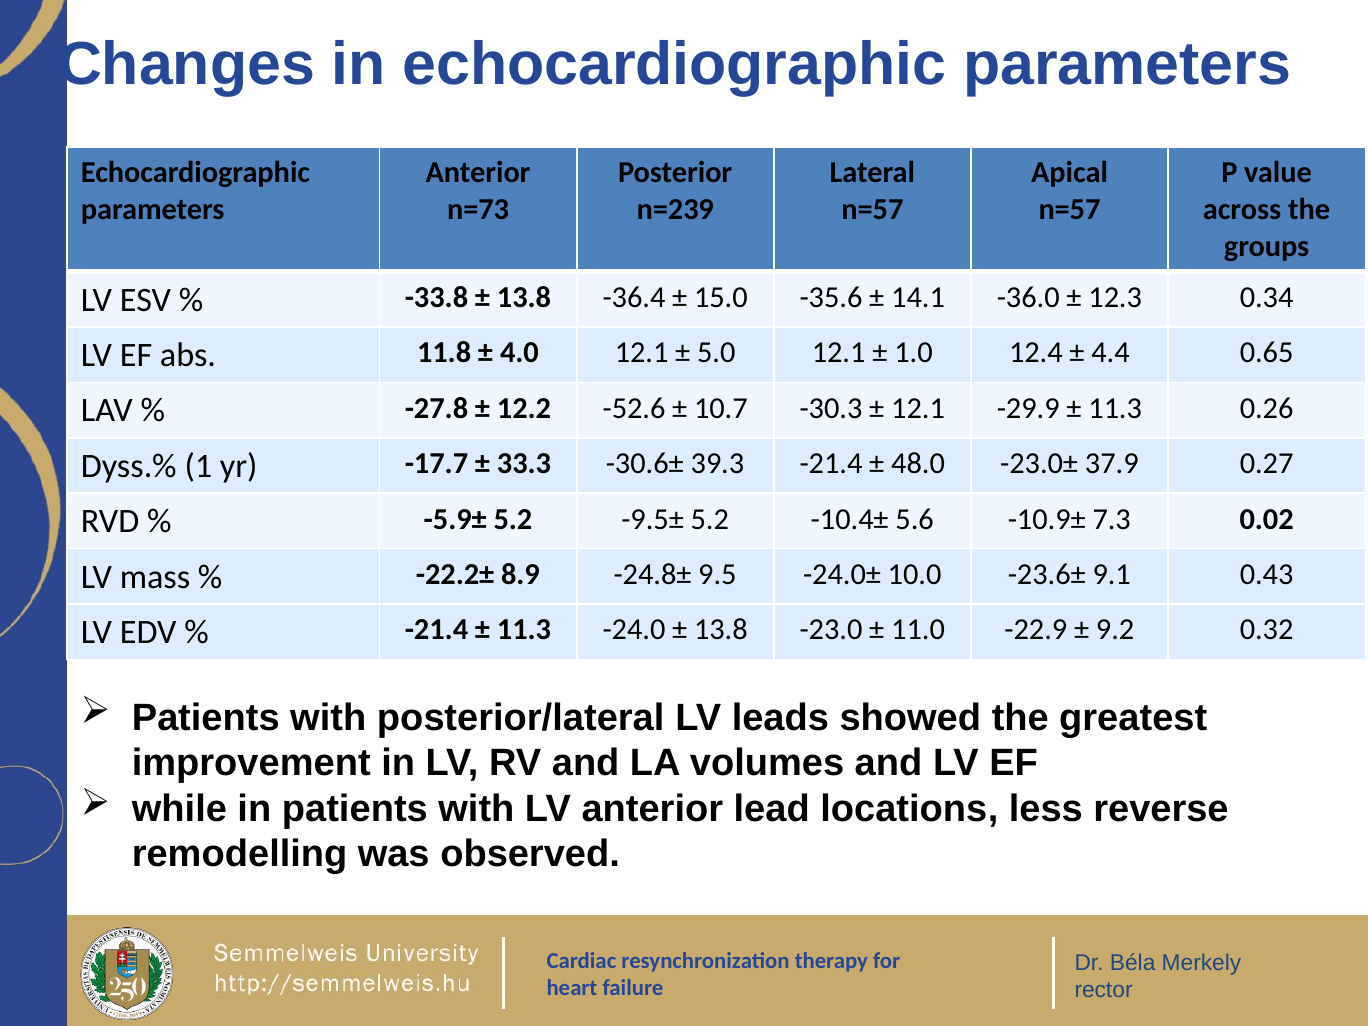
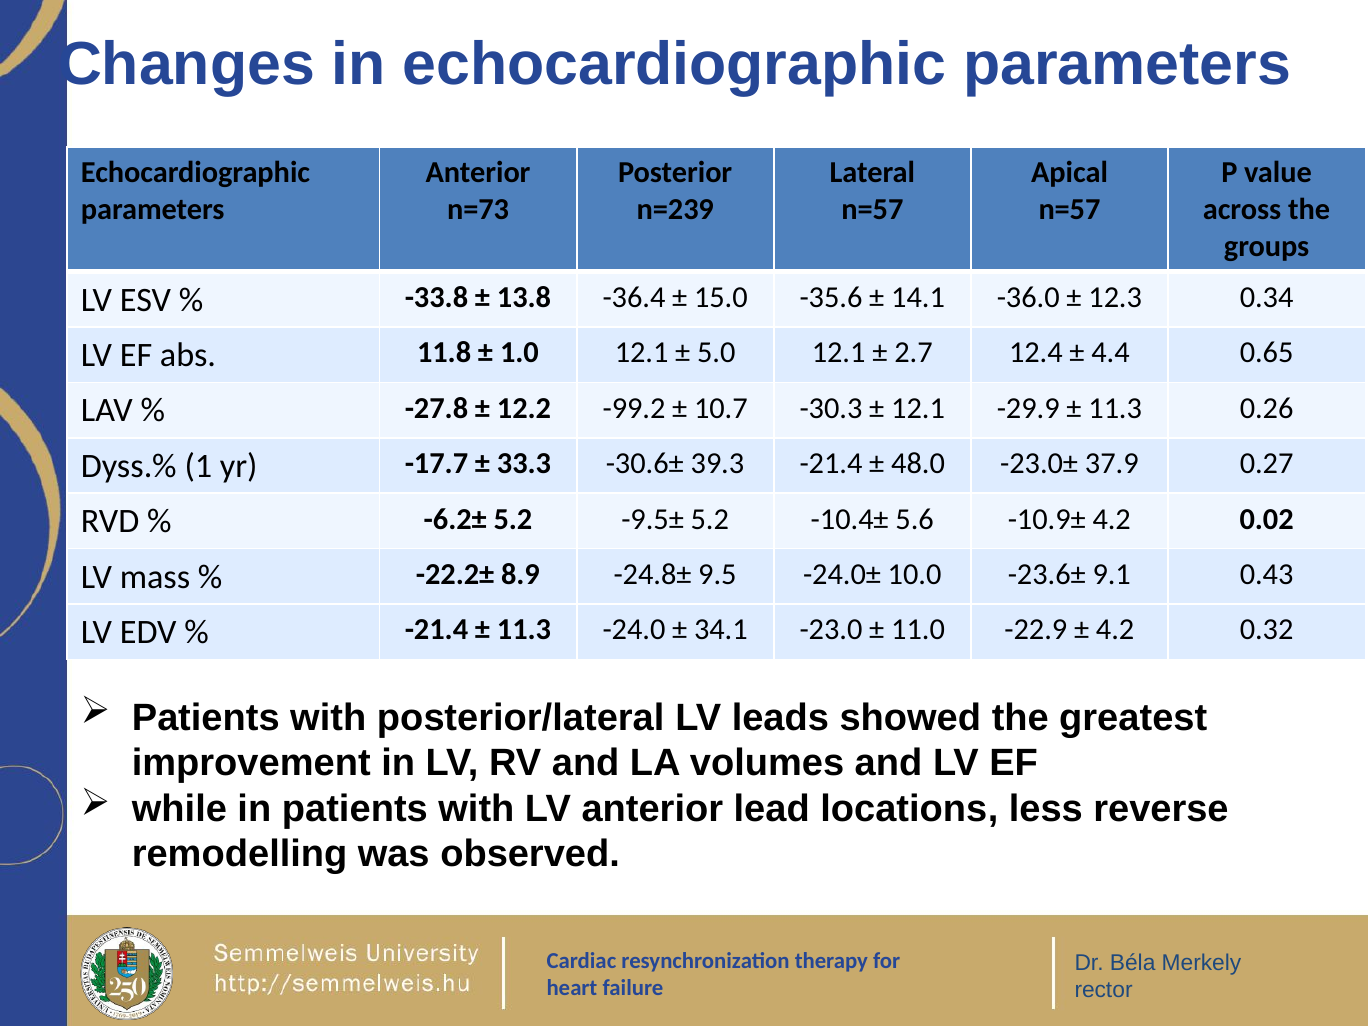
4.0: 4.0 -> 1.0
1.0: 1.0 -> 2.7
-52.6: -52.6 -> -99.2
-5.9±: -5.9± -> -6.2±
-10.9± 7.3: 7.3 -> 4.2
13.8 at (721, 630): 13.8 -> 34.1
9.2 at (1115, 630): 9.2 -> 4.2
